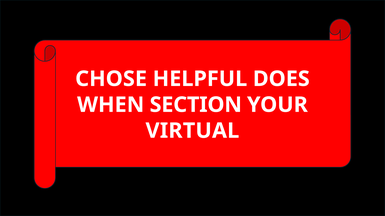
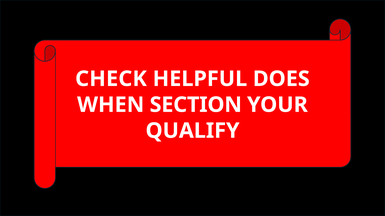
CHOSE: CHOSE -> CHECK
VIRTUAL: VIRTUAL -> QUALIFY
